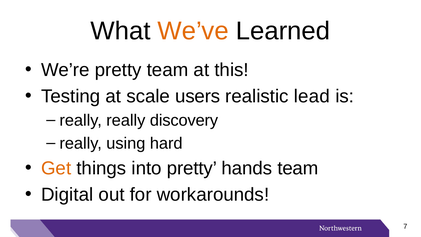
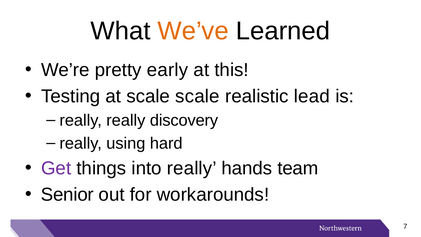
pretty team: team -> early
scale users: users -> scale
Get colour: orange -> purple
into pretty: pretty -> really
Digital: Digital -> Senior
